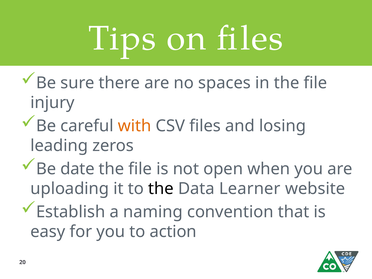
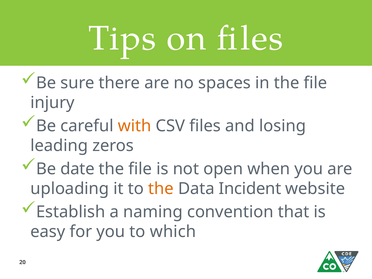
the at (161, 189) colour: black -> orange
Learner: Learner -> Incident
action: action -> which
